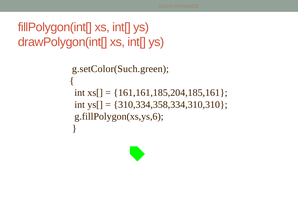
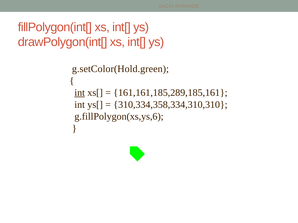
g.setColor(Such.green: g.setColor(Such.green -> g.setColor(Hold.green
int at (80, 93) underline: none -> present
161,161,185,204,185,161: 161,161,185,204,185,161 -> 161,161,185,289,185,161
